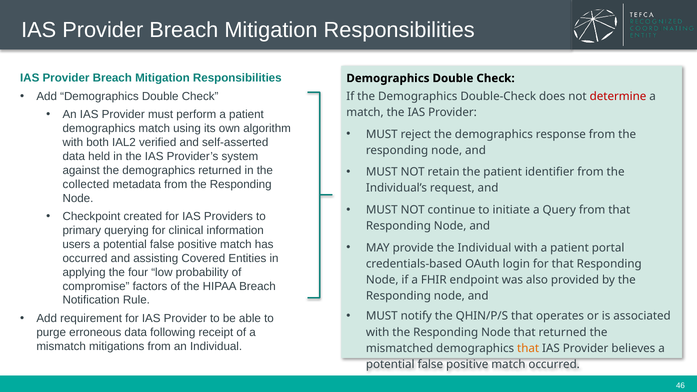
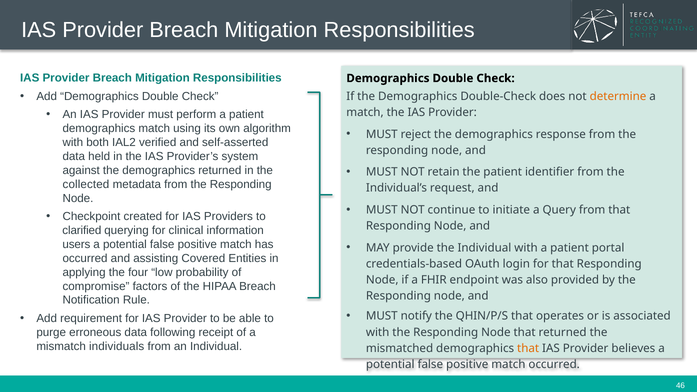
determine colour: red -> orange
primary: primary -> clarified
mitigations: mitigations -> individuals
